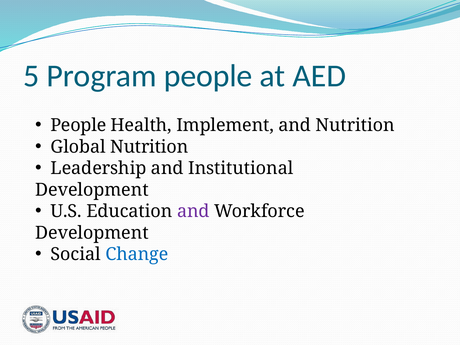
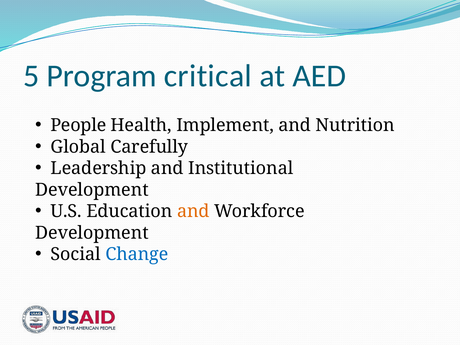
Program people: people -> critical
Global Nutrition: Nutrition -> Carefully
and at (193, 211) colour: purple -> orange
